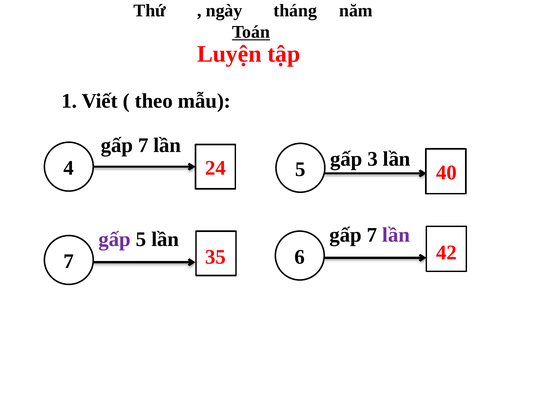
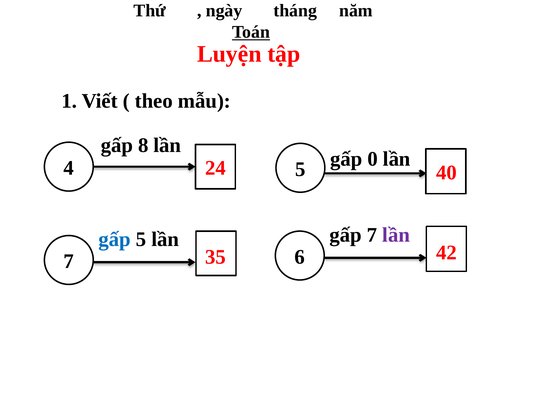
7 at (143, 145): 7 -> 8
3: 3 -> 0
gấp at (115, 239) colour: purple -> blue
